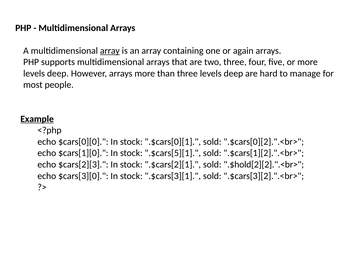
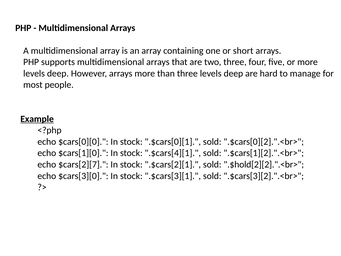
array at (110, 51) underline: present -> none
again: again -> short
.$cars[5][1: .$cars[5][1 -> .$cars[4][1
$cars[2][3: $cars[2][3 -> $cars[2][7
